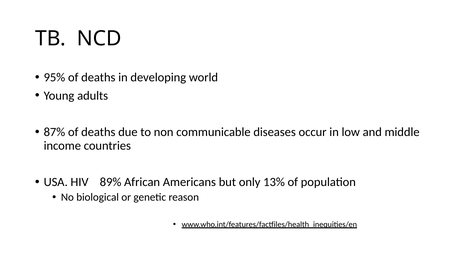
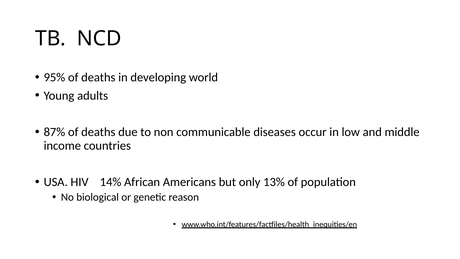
89%: 89% -> 14%
